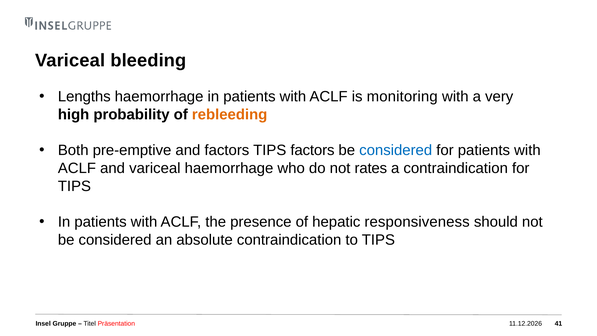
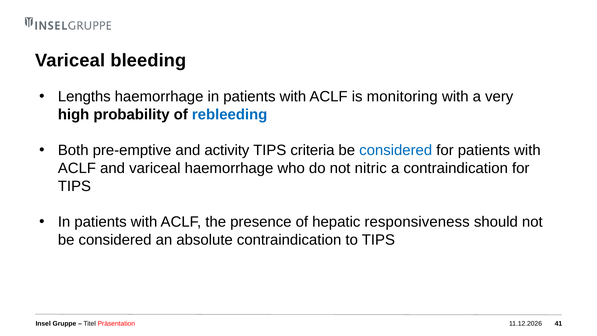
rebleeding colour: orange -> blue
and factors: factors -> activity
TIPS factors: factors -> criteria
rates: rates -> nitric
